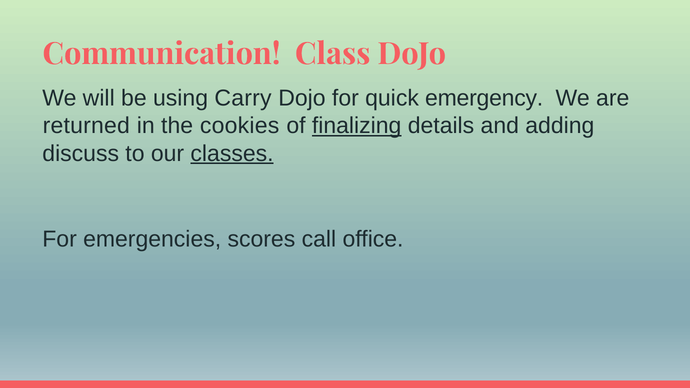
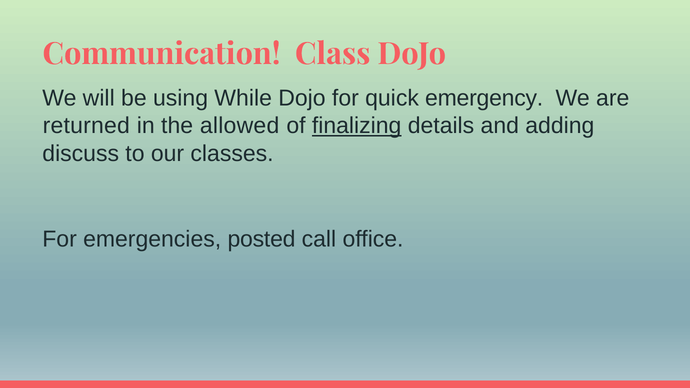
Carry: Carry -> While
cookies: cookies -> allowed
classes underline: present -> none
scores: scores -> posted
